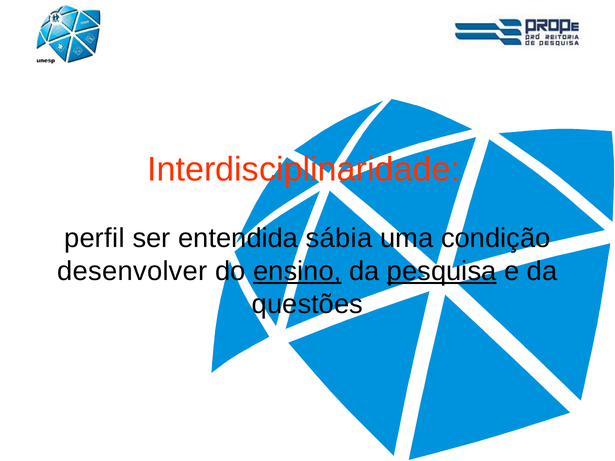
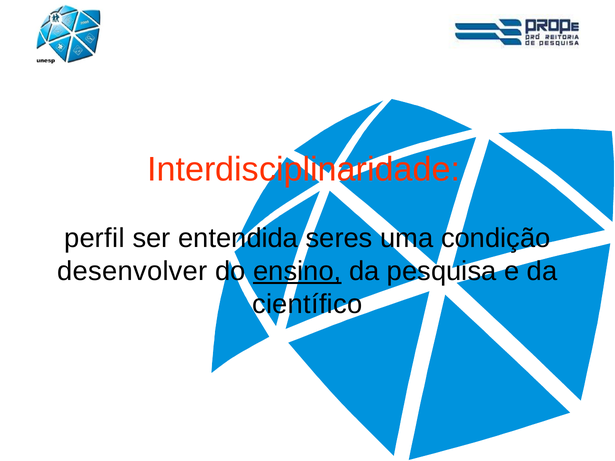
sábia: sábia -> seres
pesquisa underline: present -> none
questões: questões -> científico
